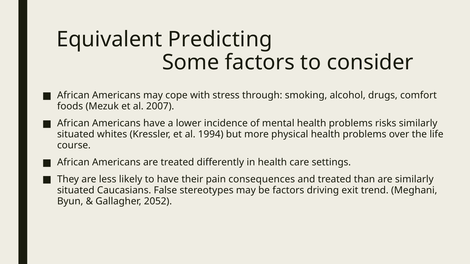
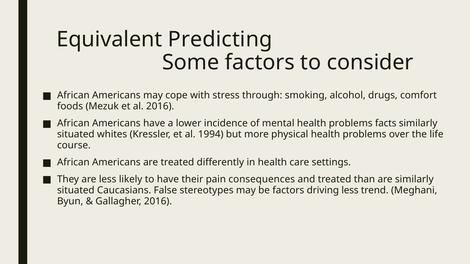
al 2007: 2007 -> 2016
risks: risks -> facts
driving exit: exit -> less
Gallagher 2052: 2052 -> 2016
